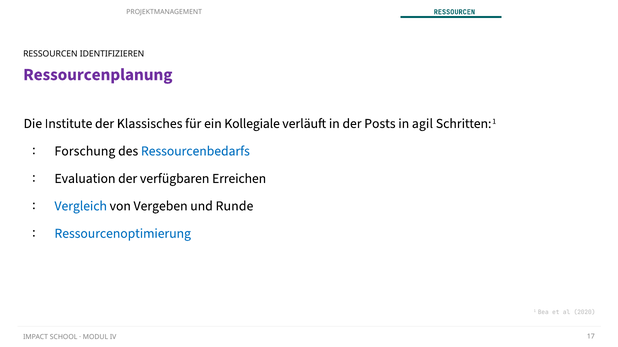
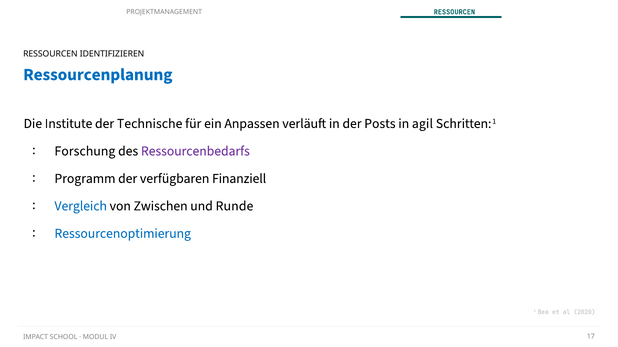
Ressourcenplanung colour: purple -> blue
Klassisches: Klassisches -> Technische
Kollegiale: Kollegiale -> Anpassen
Ressourcenbedarfs colour: blue -> purple
Evaluation: Evaluation -> Programm
Erreichen: Erreichen -> Finanziell
Vergeben: Vergeben -> Zwischen
